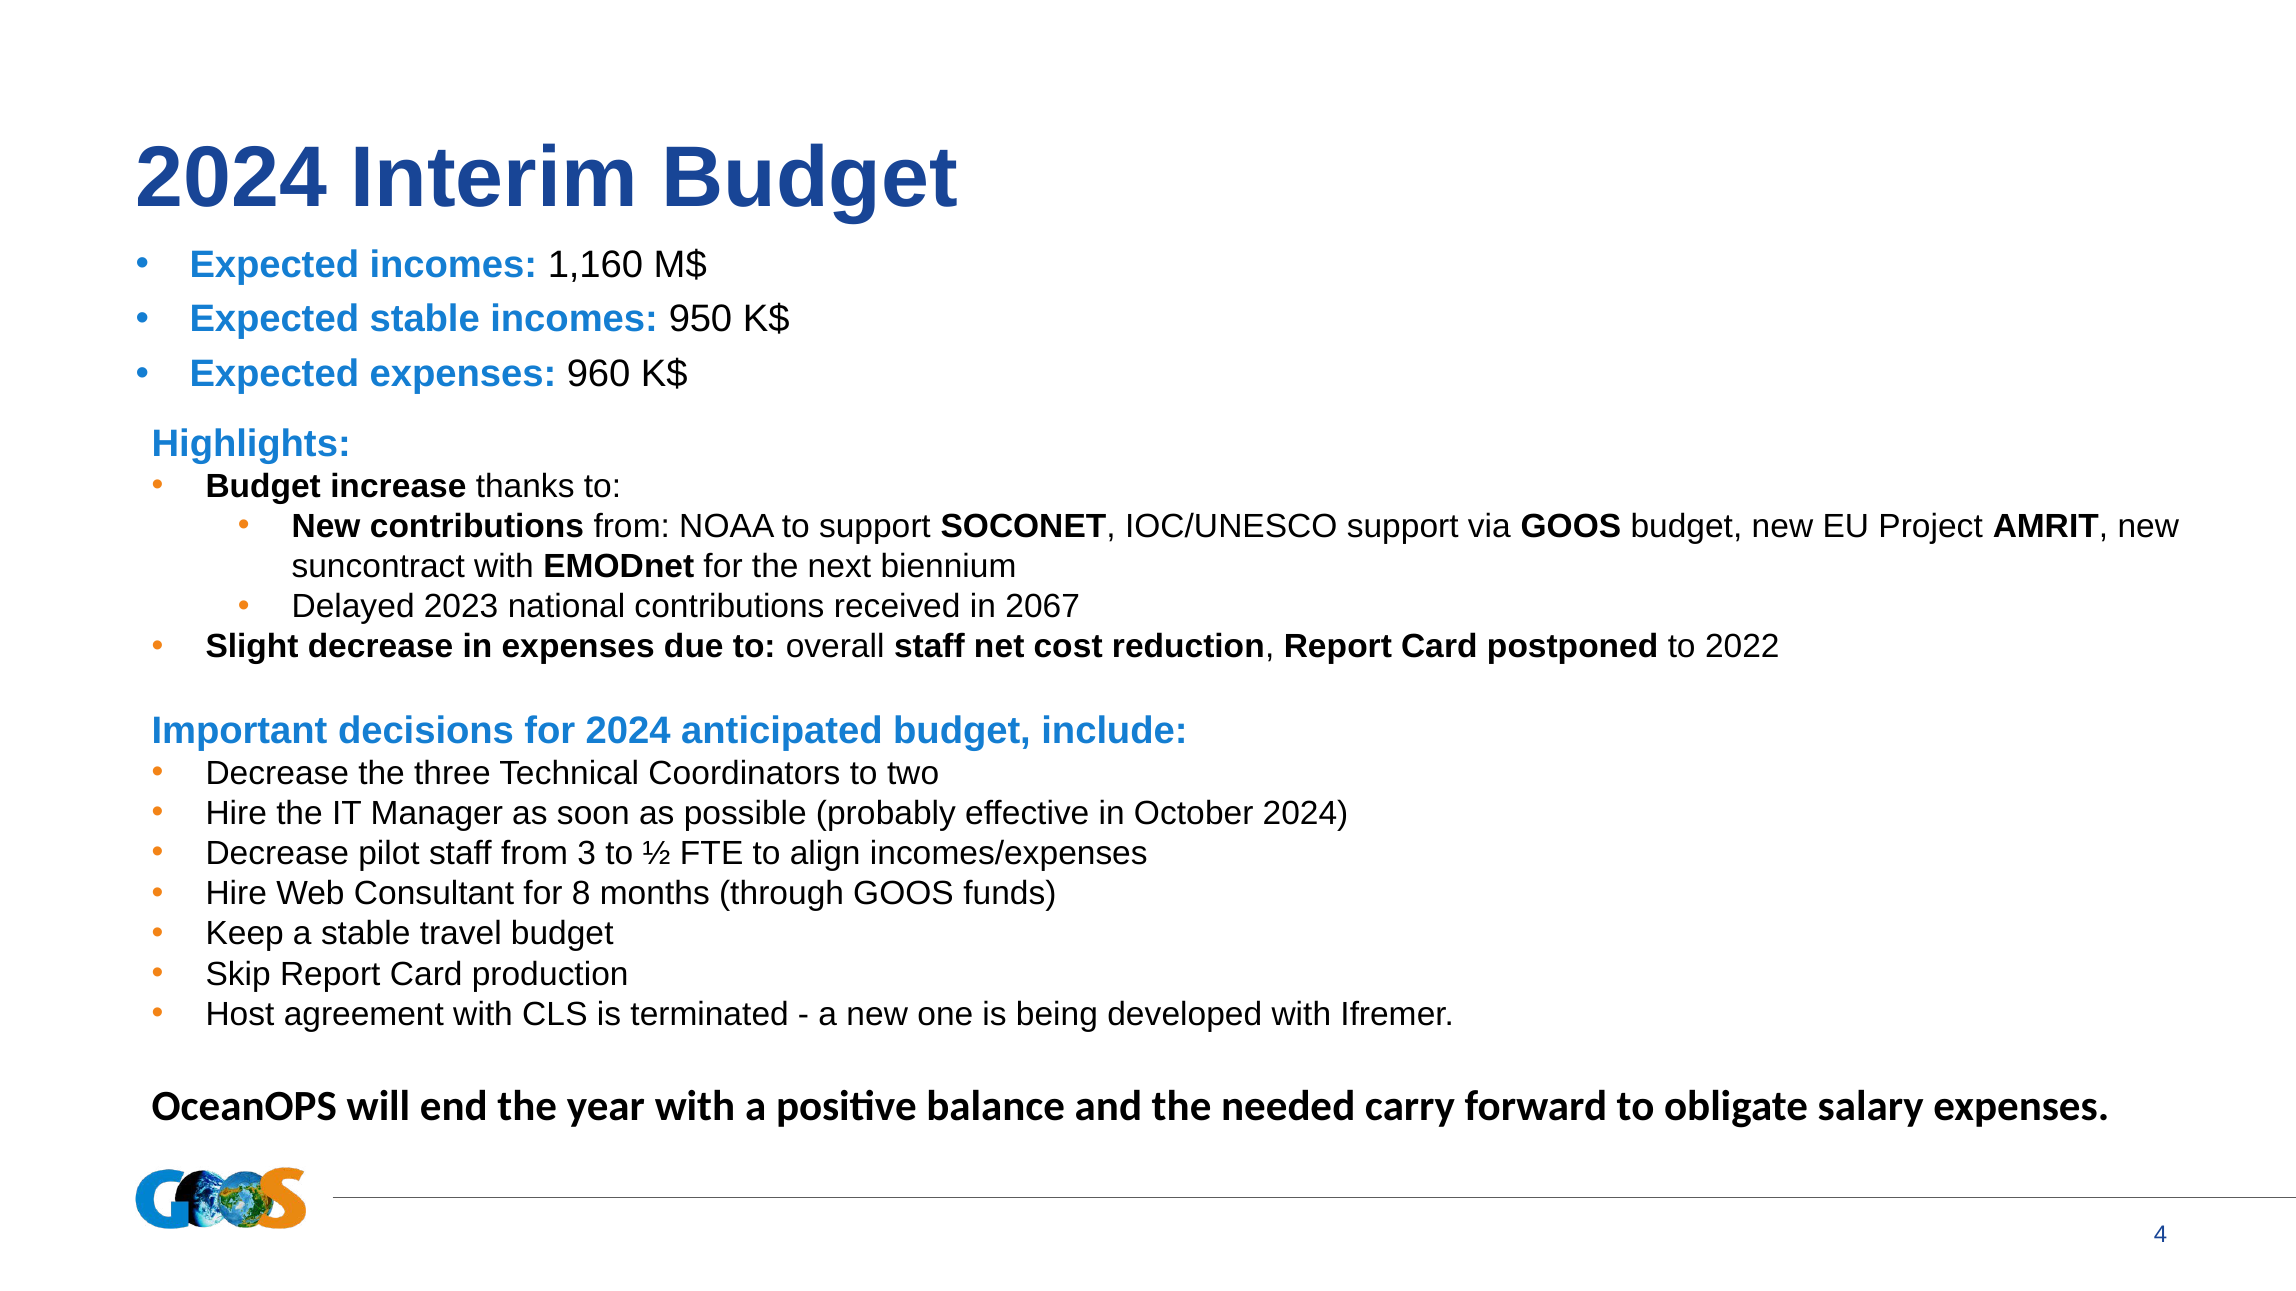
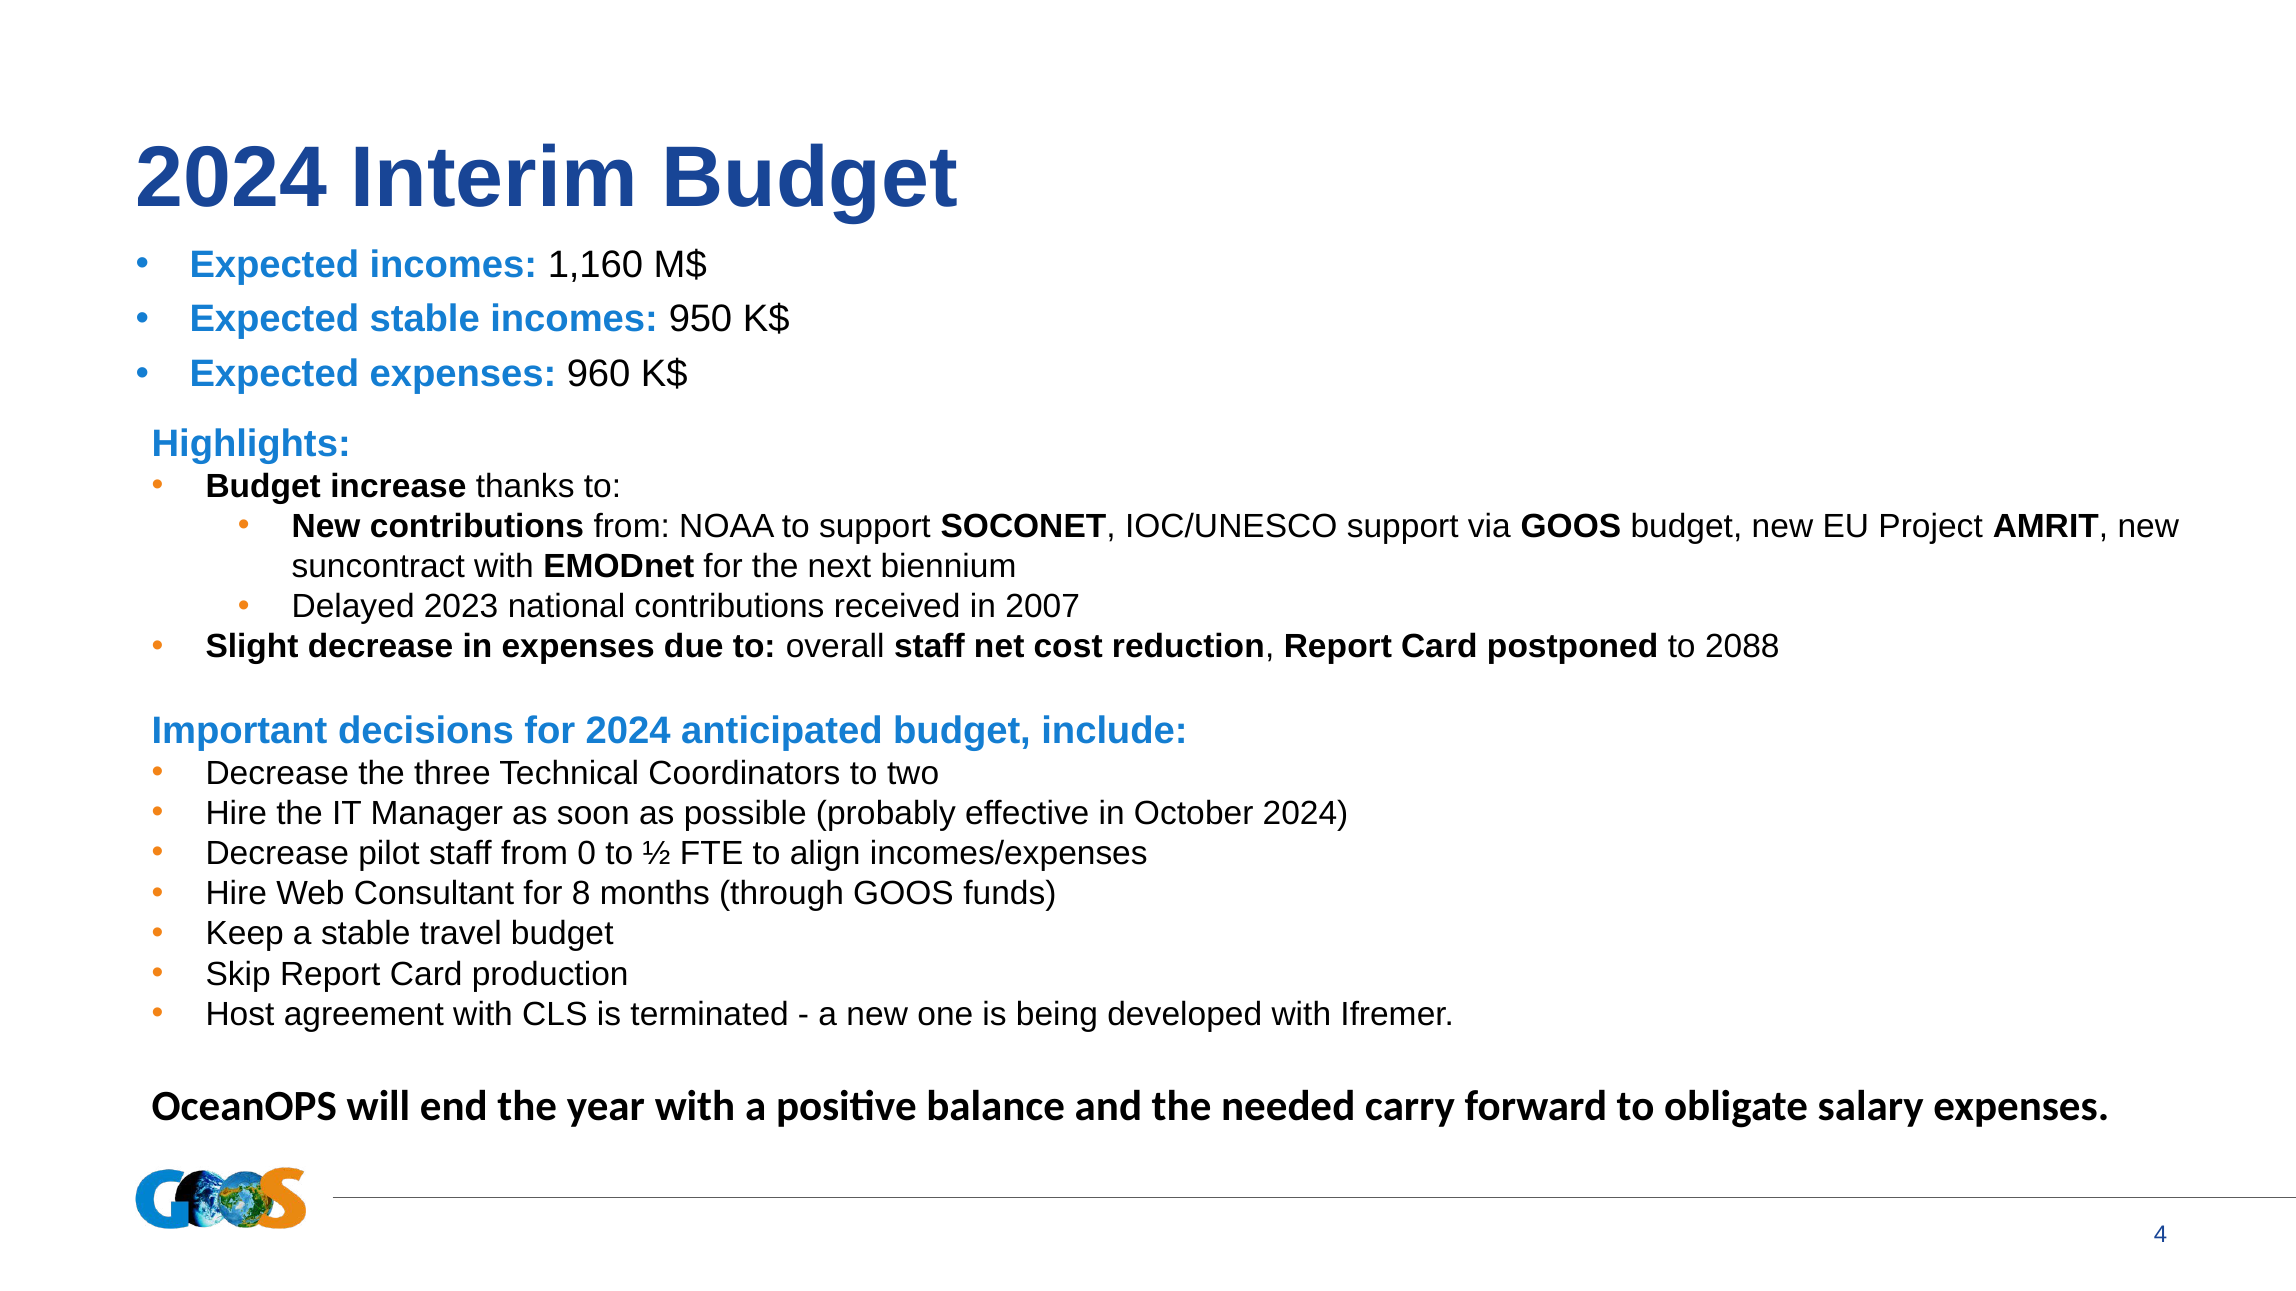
2067: 2067 -> 2007
2022: 2022 -> 2088
3: 3 -> 0
